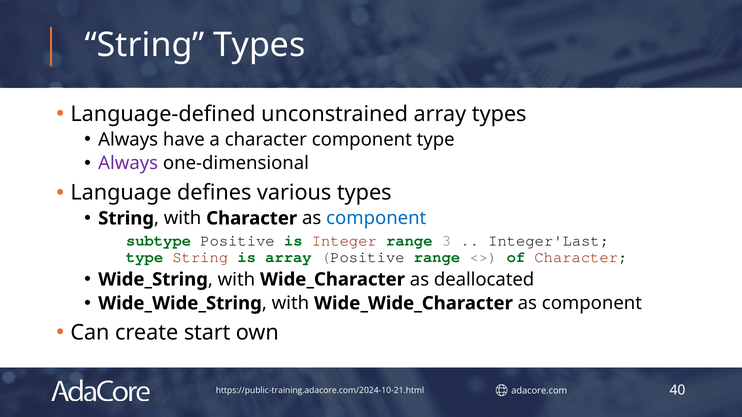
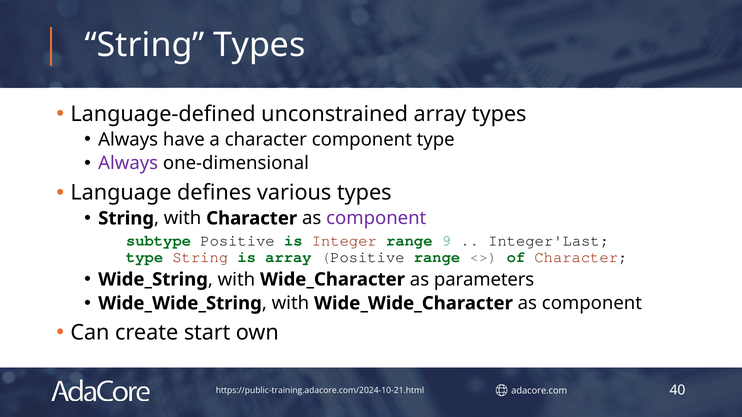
component at (376, 219) colour: blue -> purple
3: 3 -> 9
deallocated: deallocated -> parameters
